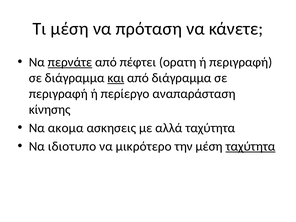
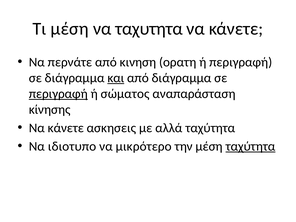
πρόταση: πρόταση -> ταχυτητα
περνάτε underline: present -> none
πέφτει: πέφτει -> κινηση
περιγραφή at (58, 94) underline: none -> present
περίεργο: περίεργο -> σώματος
ακομα at (66, 128): ακομα -> κάνετε
